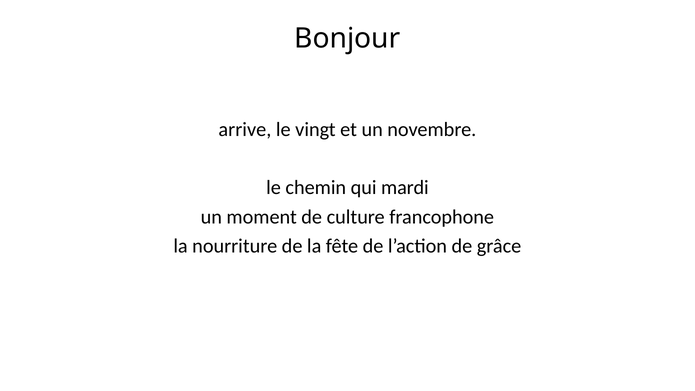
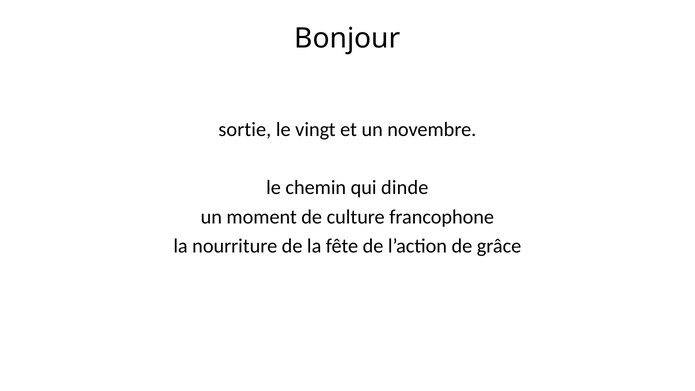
arrive: arrive -> sortie
mardi: mardi -> dinde
